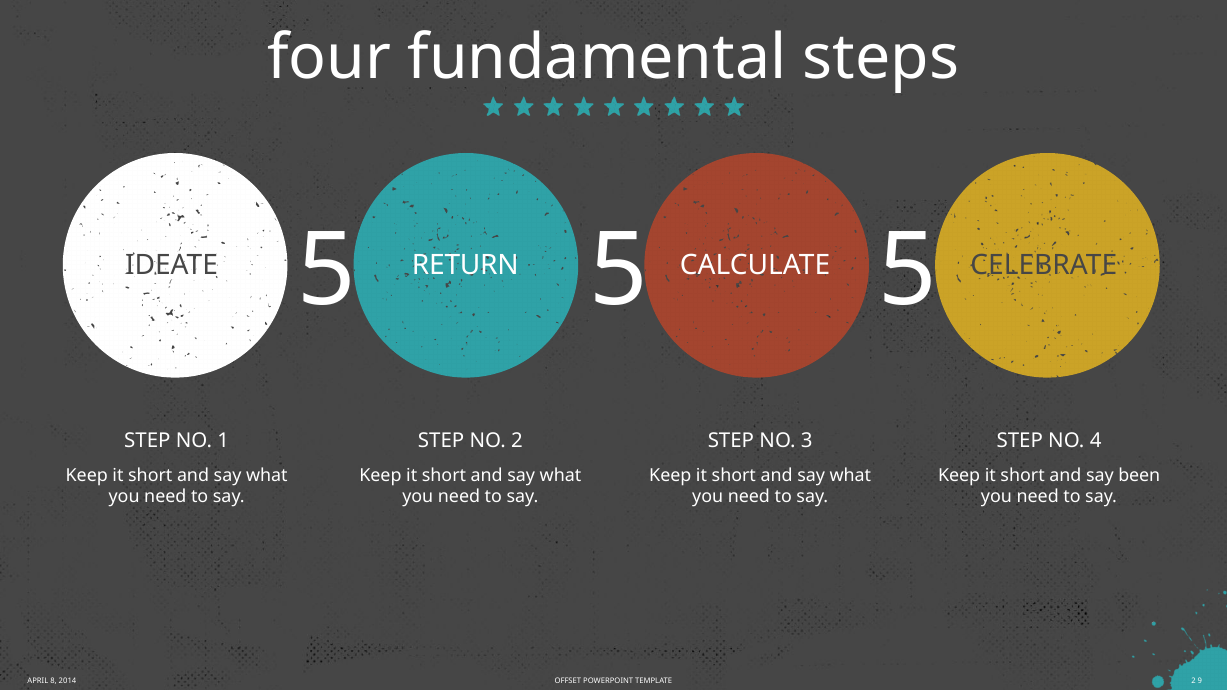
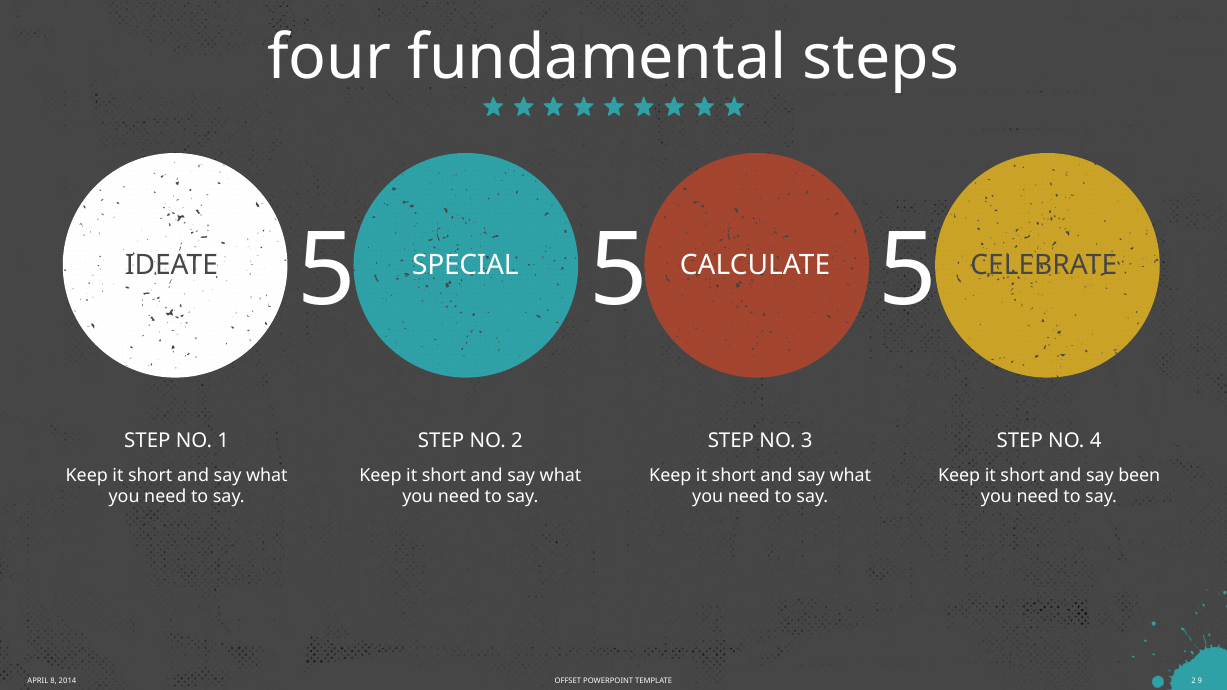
RETURN: RETURN -> SPECIAL
